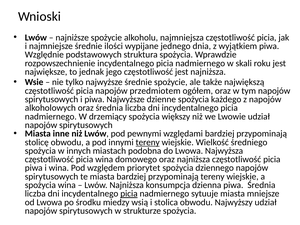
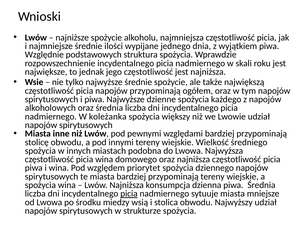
napojów przedmiotem: przedmiotem -> przypominają
drzemiący: drzemiący -> koleżanka
tereny at (148, 142) underline: present -> none
